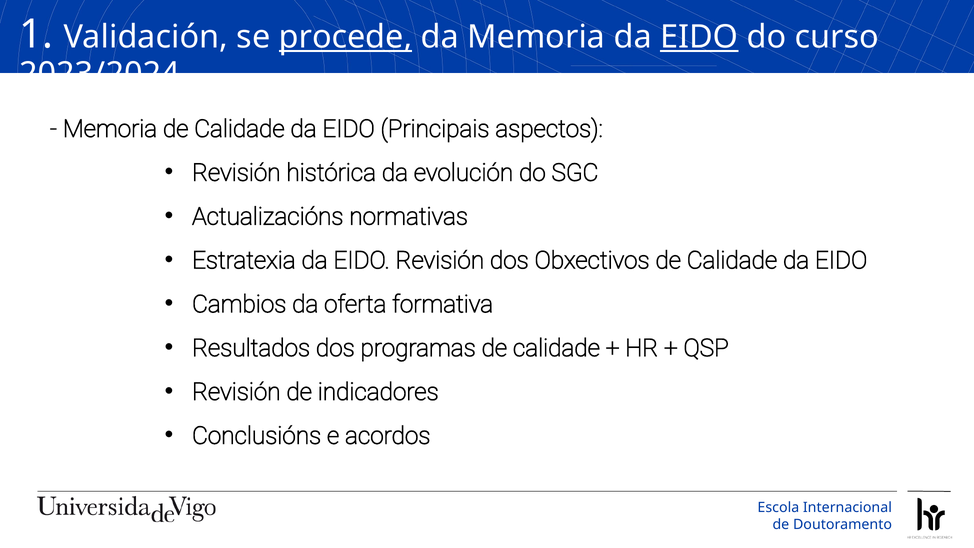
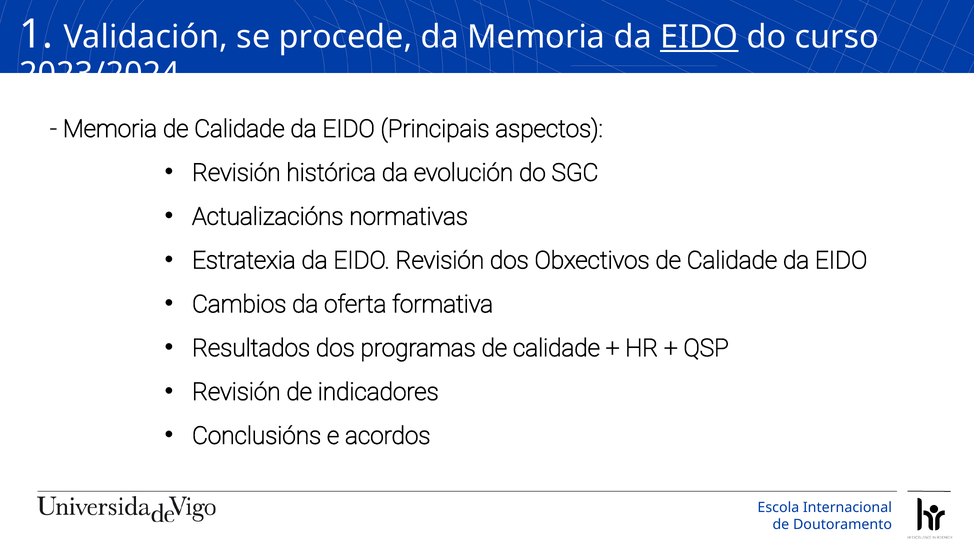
procede underline: present -> none
